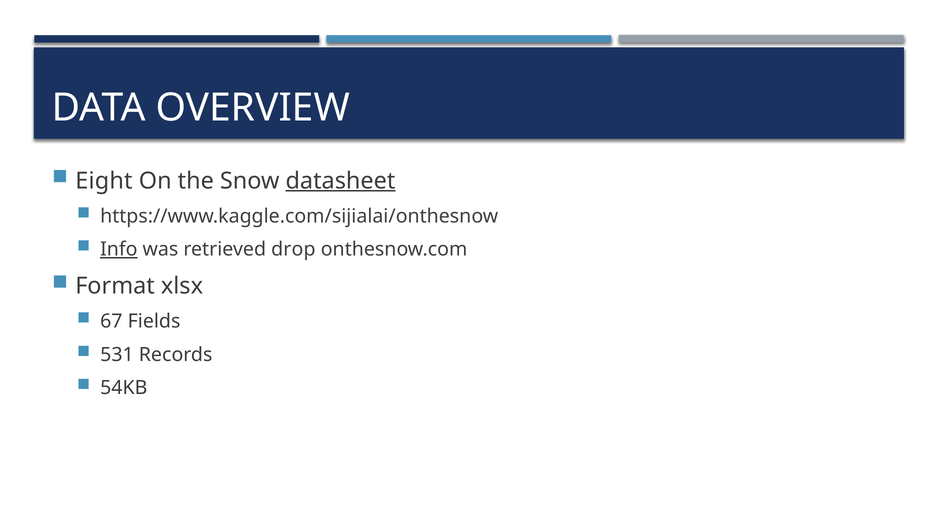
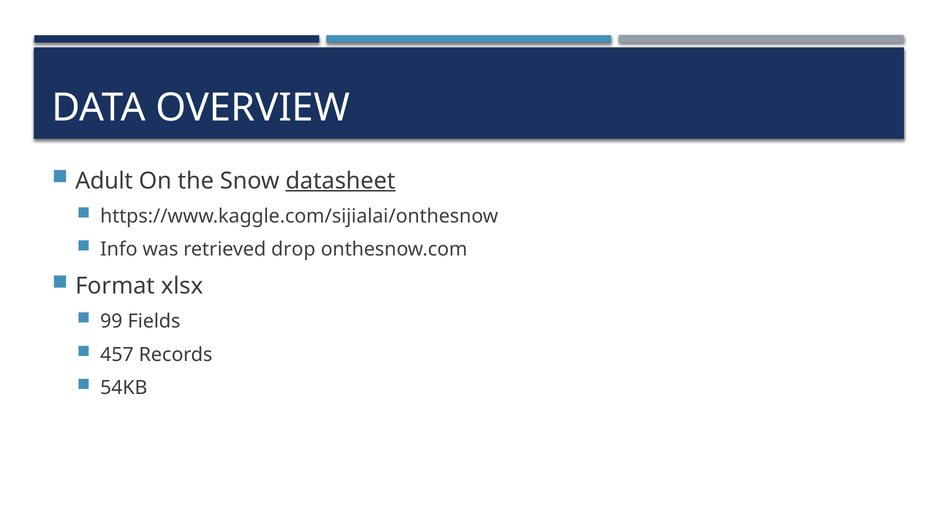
Eight: Eight -> Adult
Info underline: present -> none
67: 67 -> 99
531: 531 -> 457
